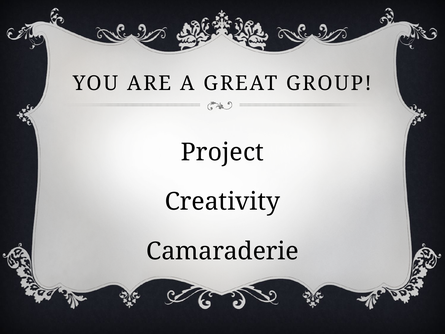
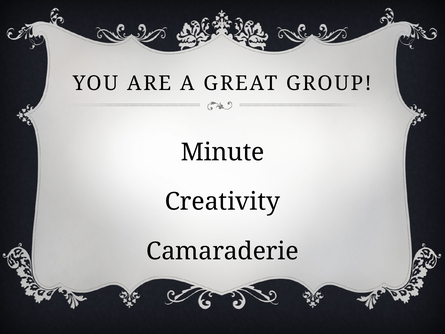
Project: Project -> Minute
